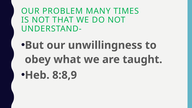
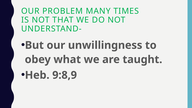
8:8,9: 8:8,9 -> 9:8,9
